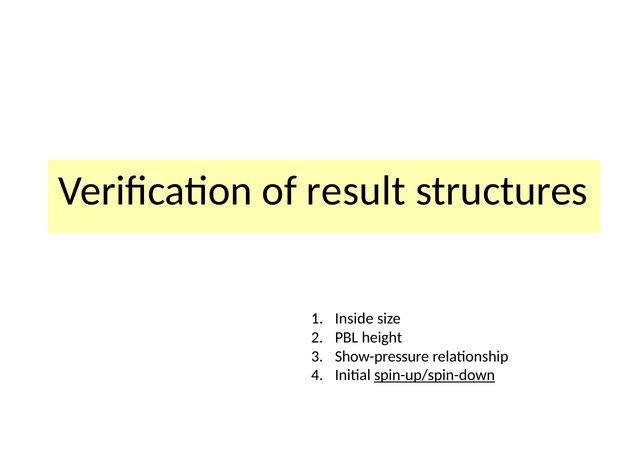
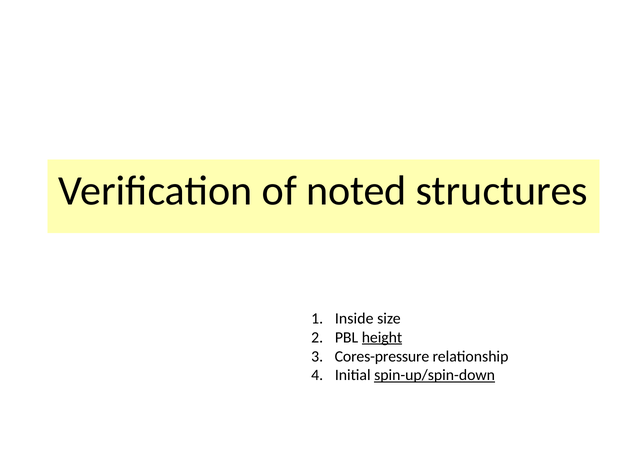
result: result -> noted
height underline: none -> present
Show-pressure: Show-pressure -> Cores-pressure
